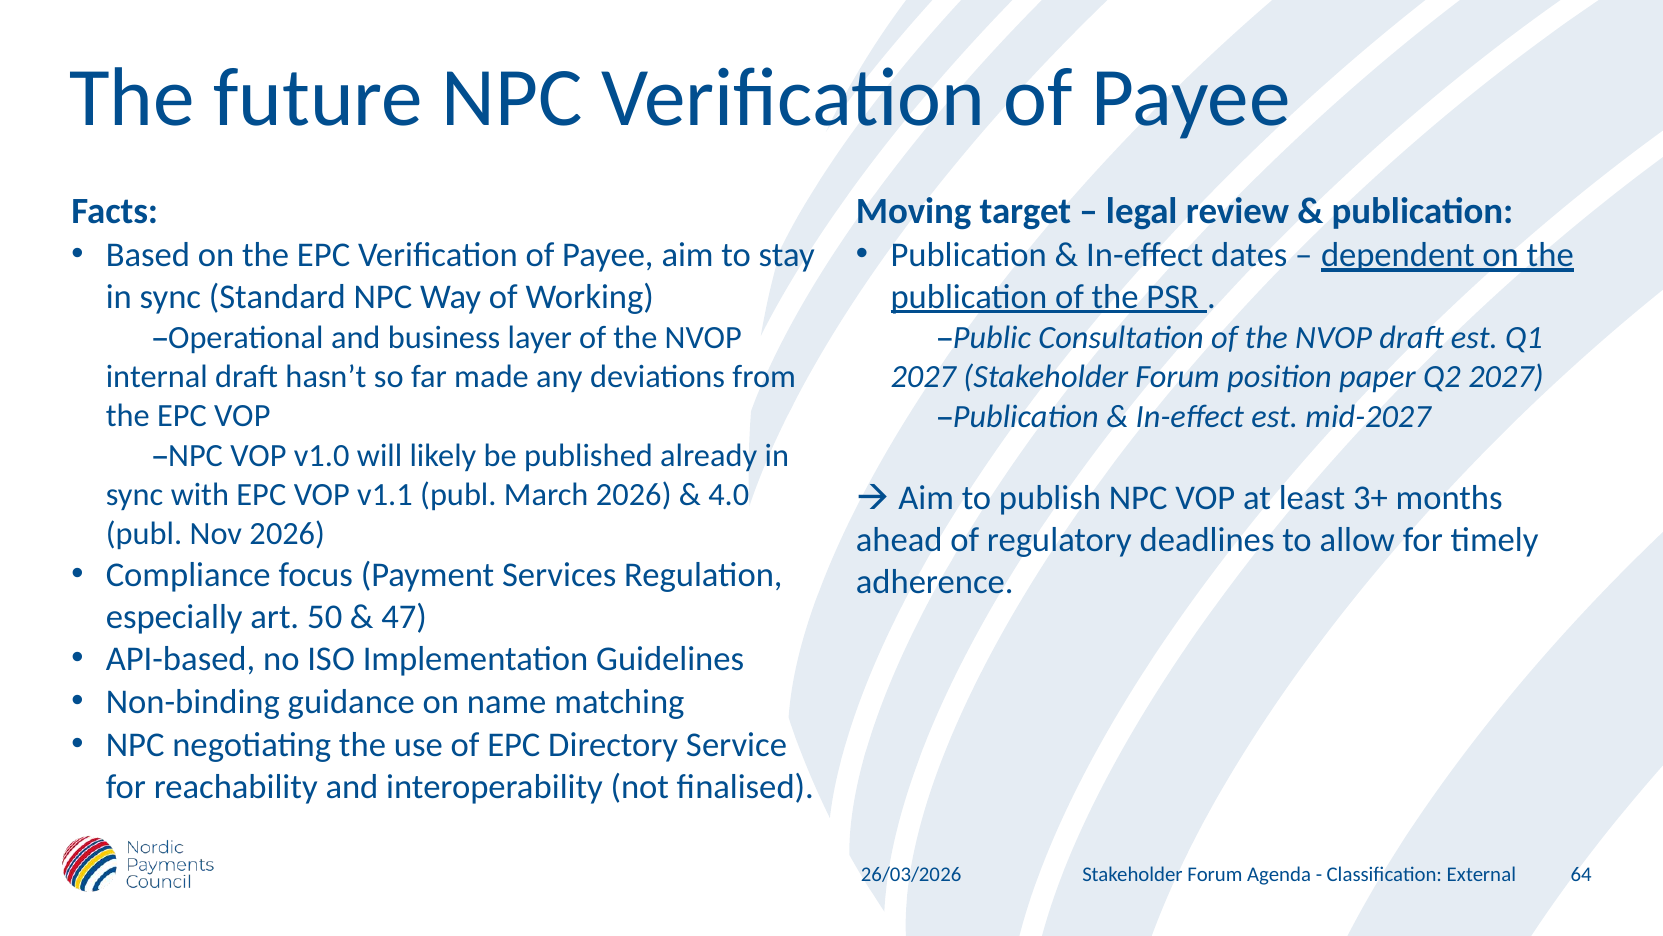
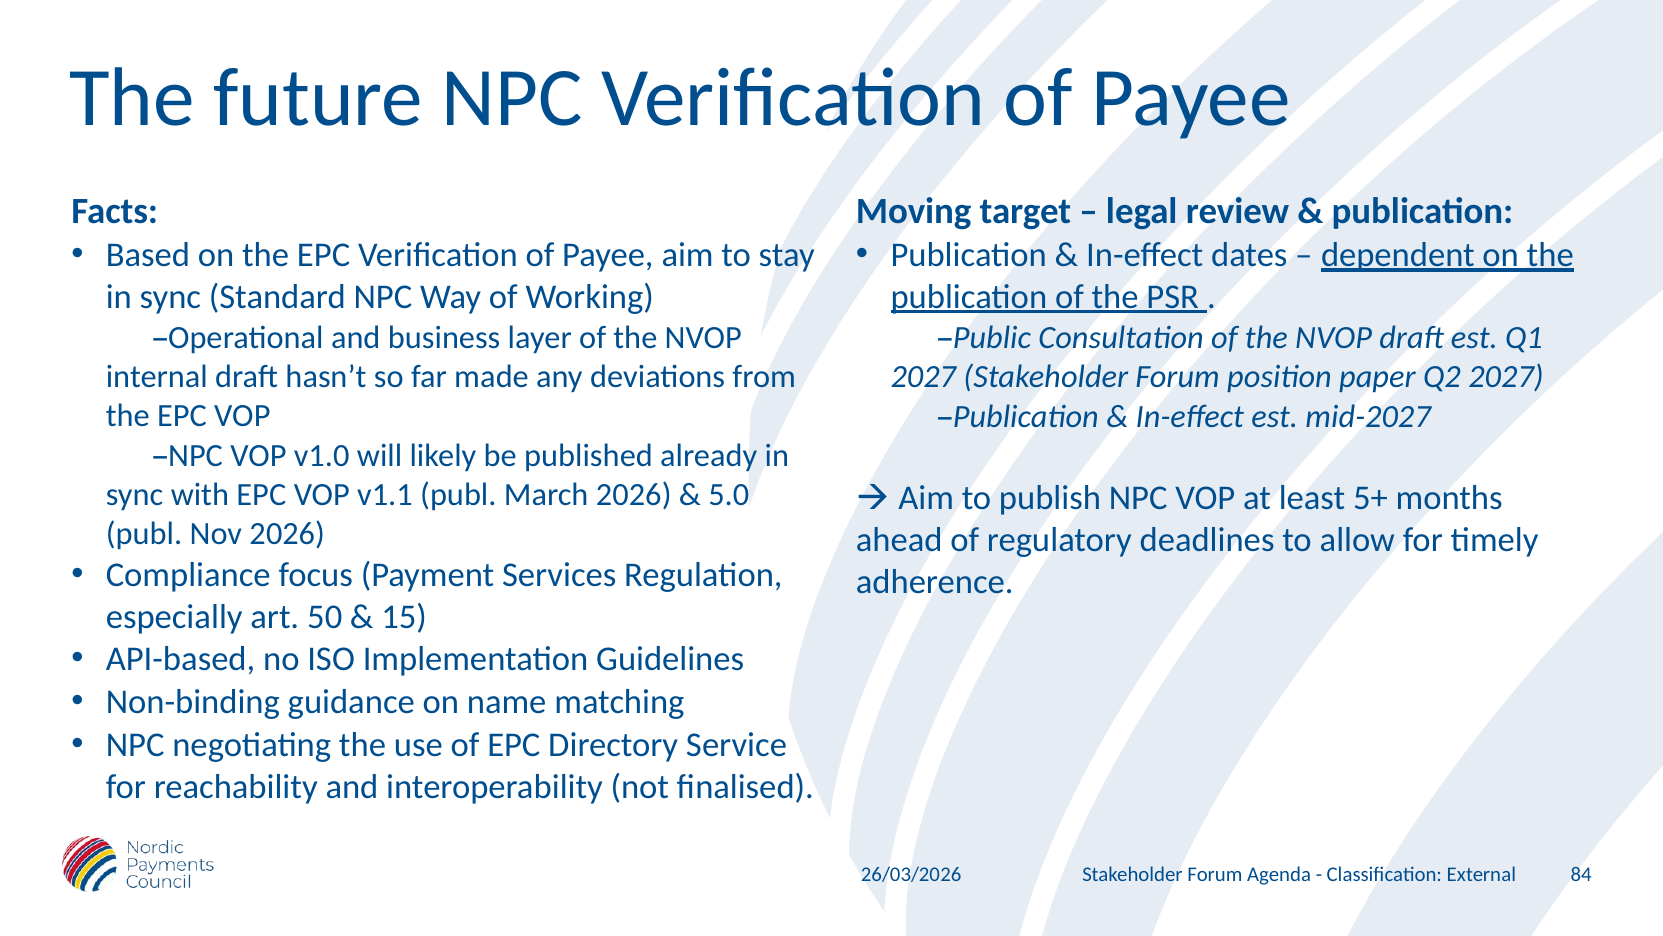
4.0: 4.0 -> 5.0
3+: 3+ -> 5+
47: 47 -> 15
64: 64 -> 84
